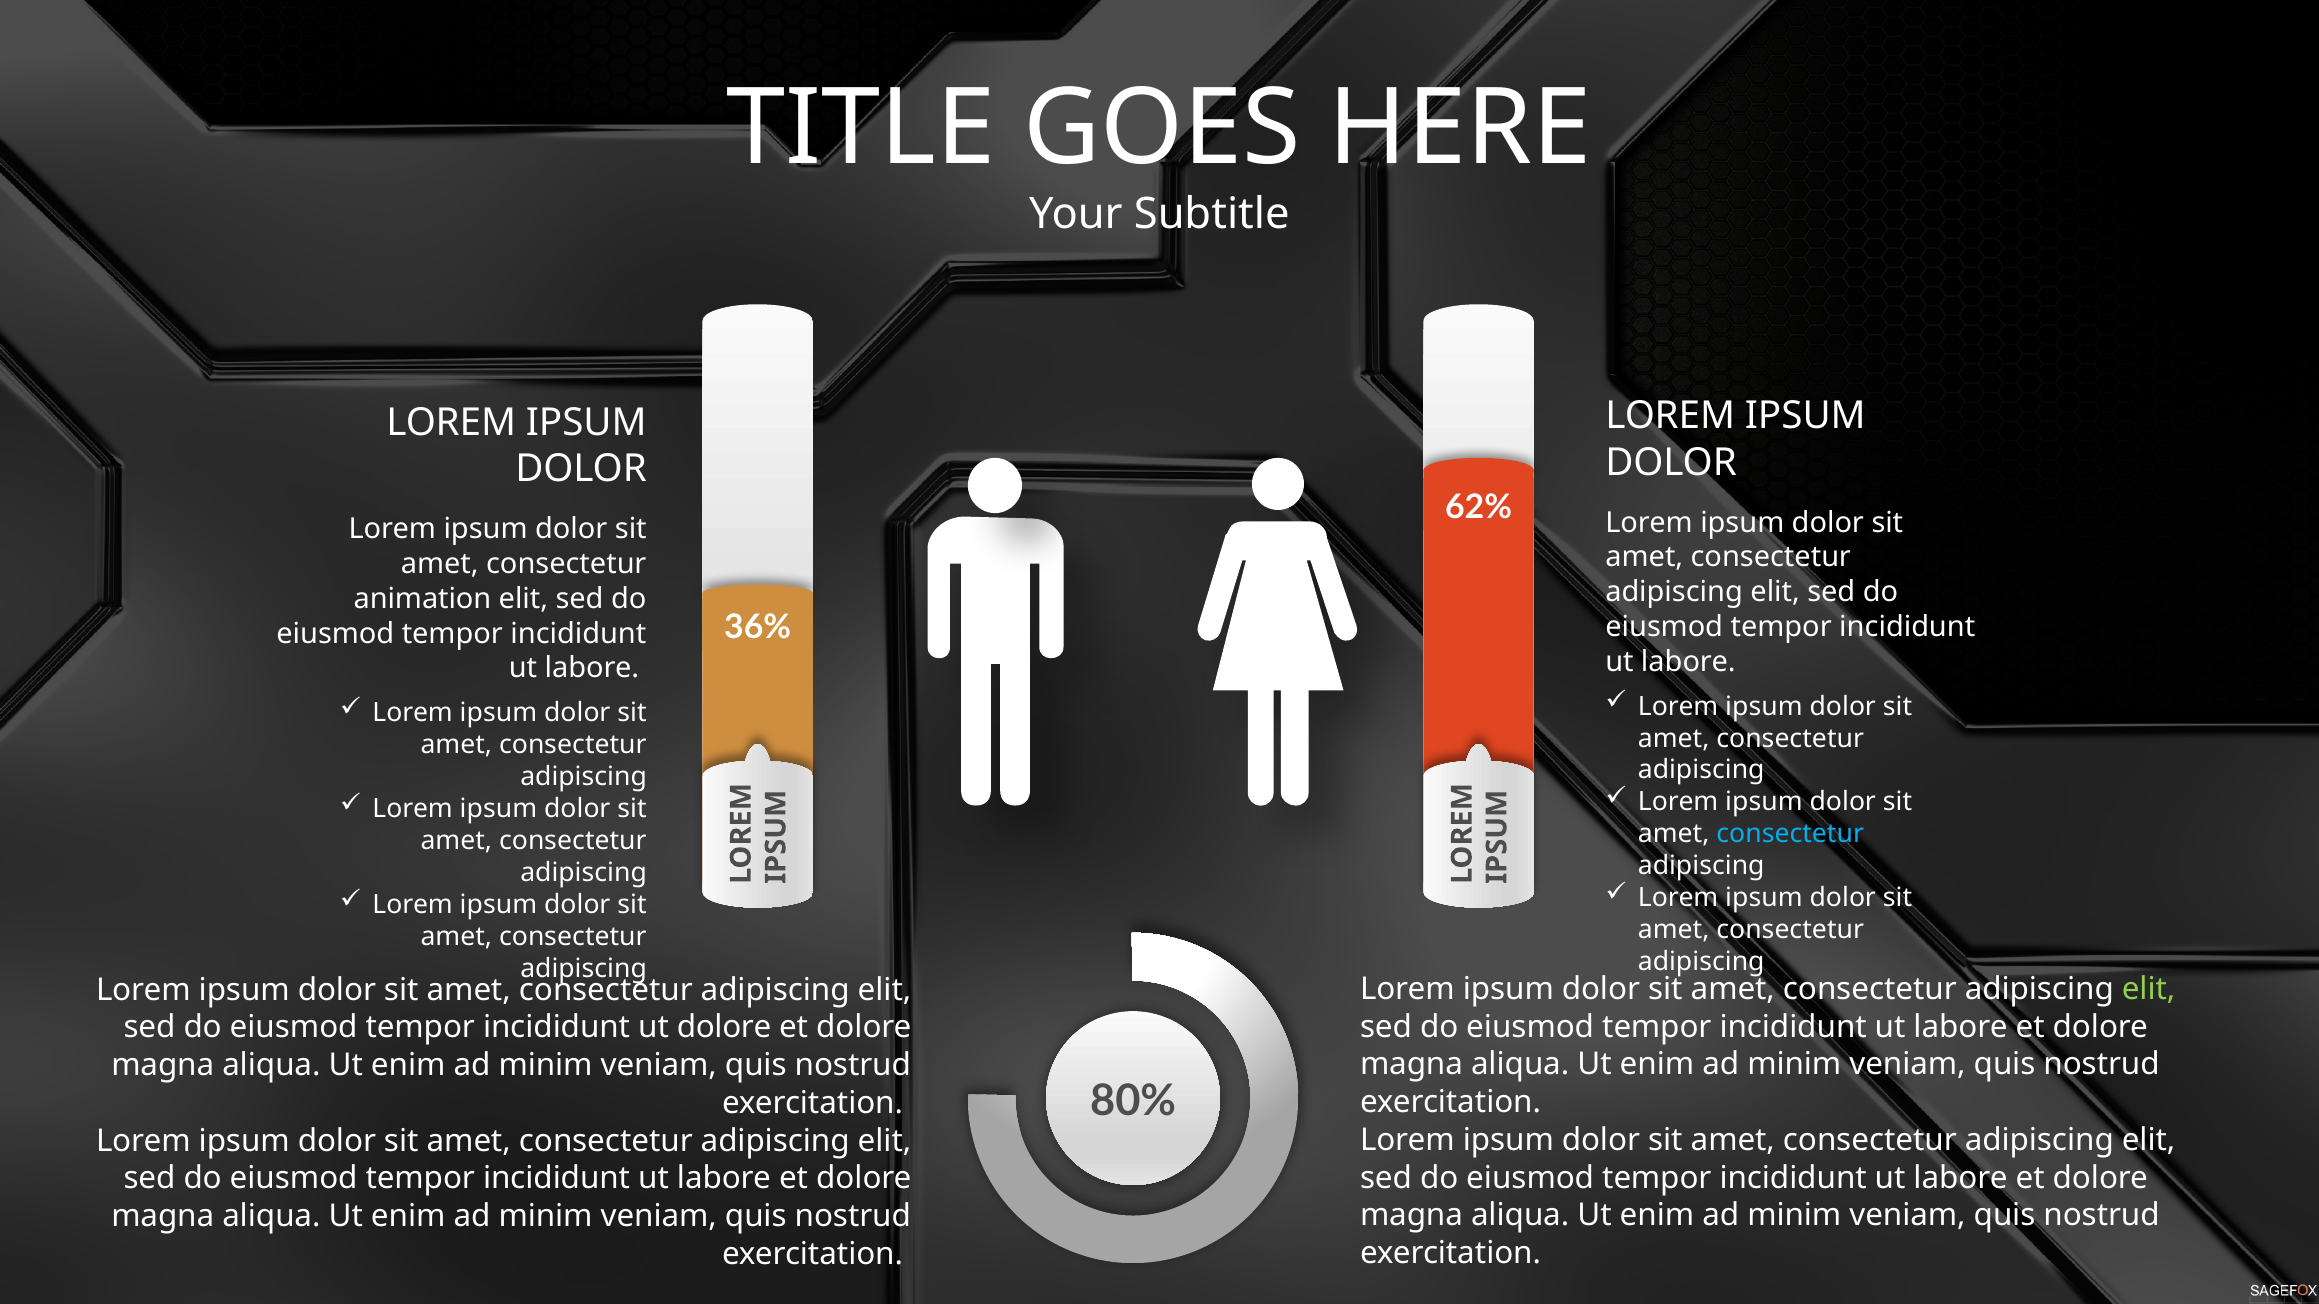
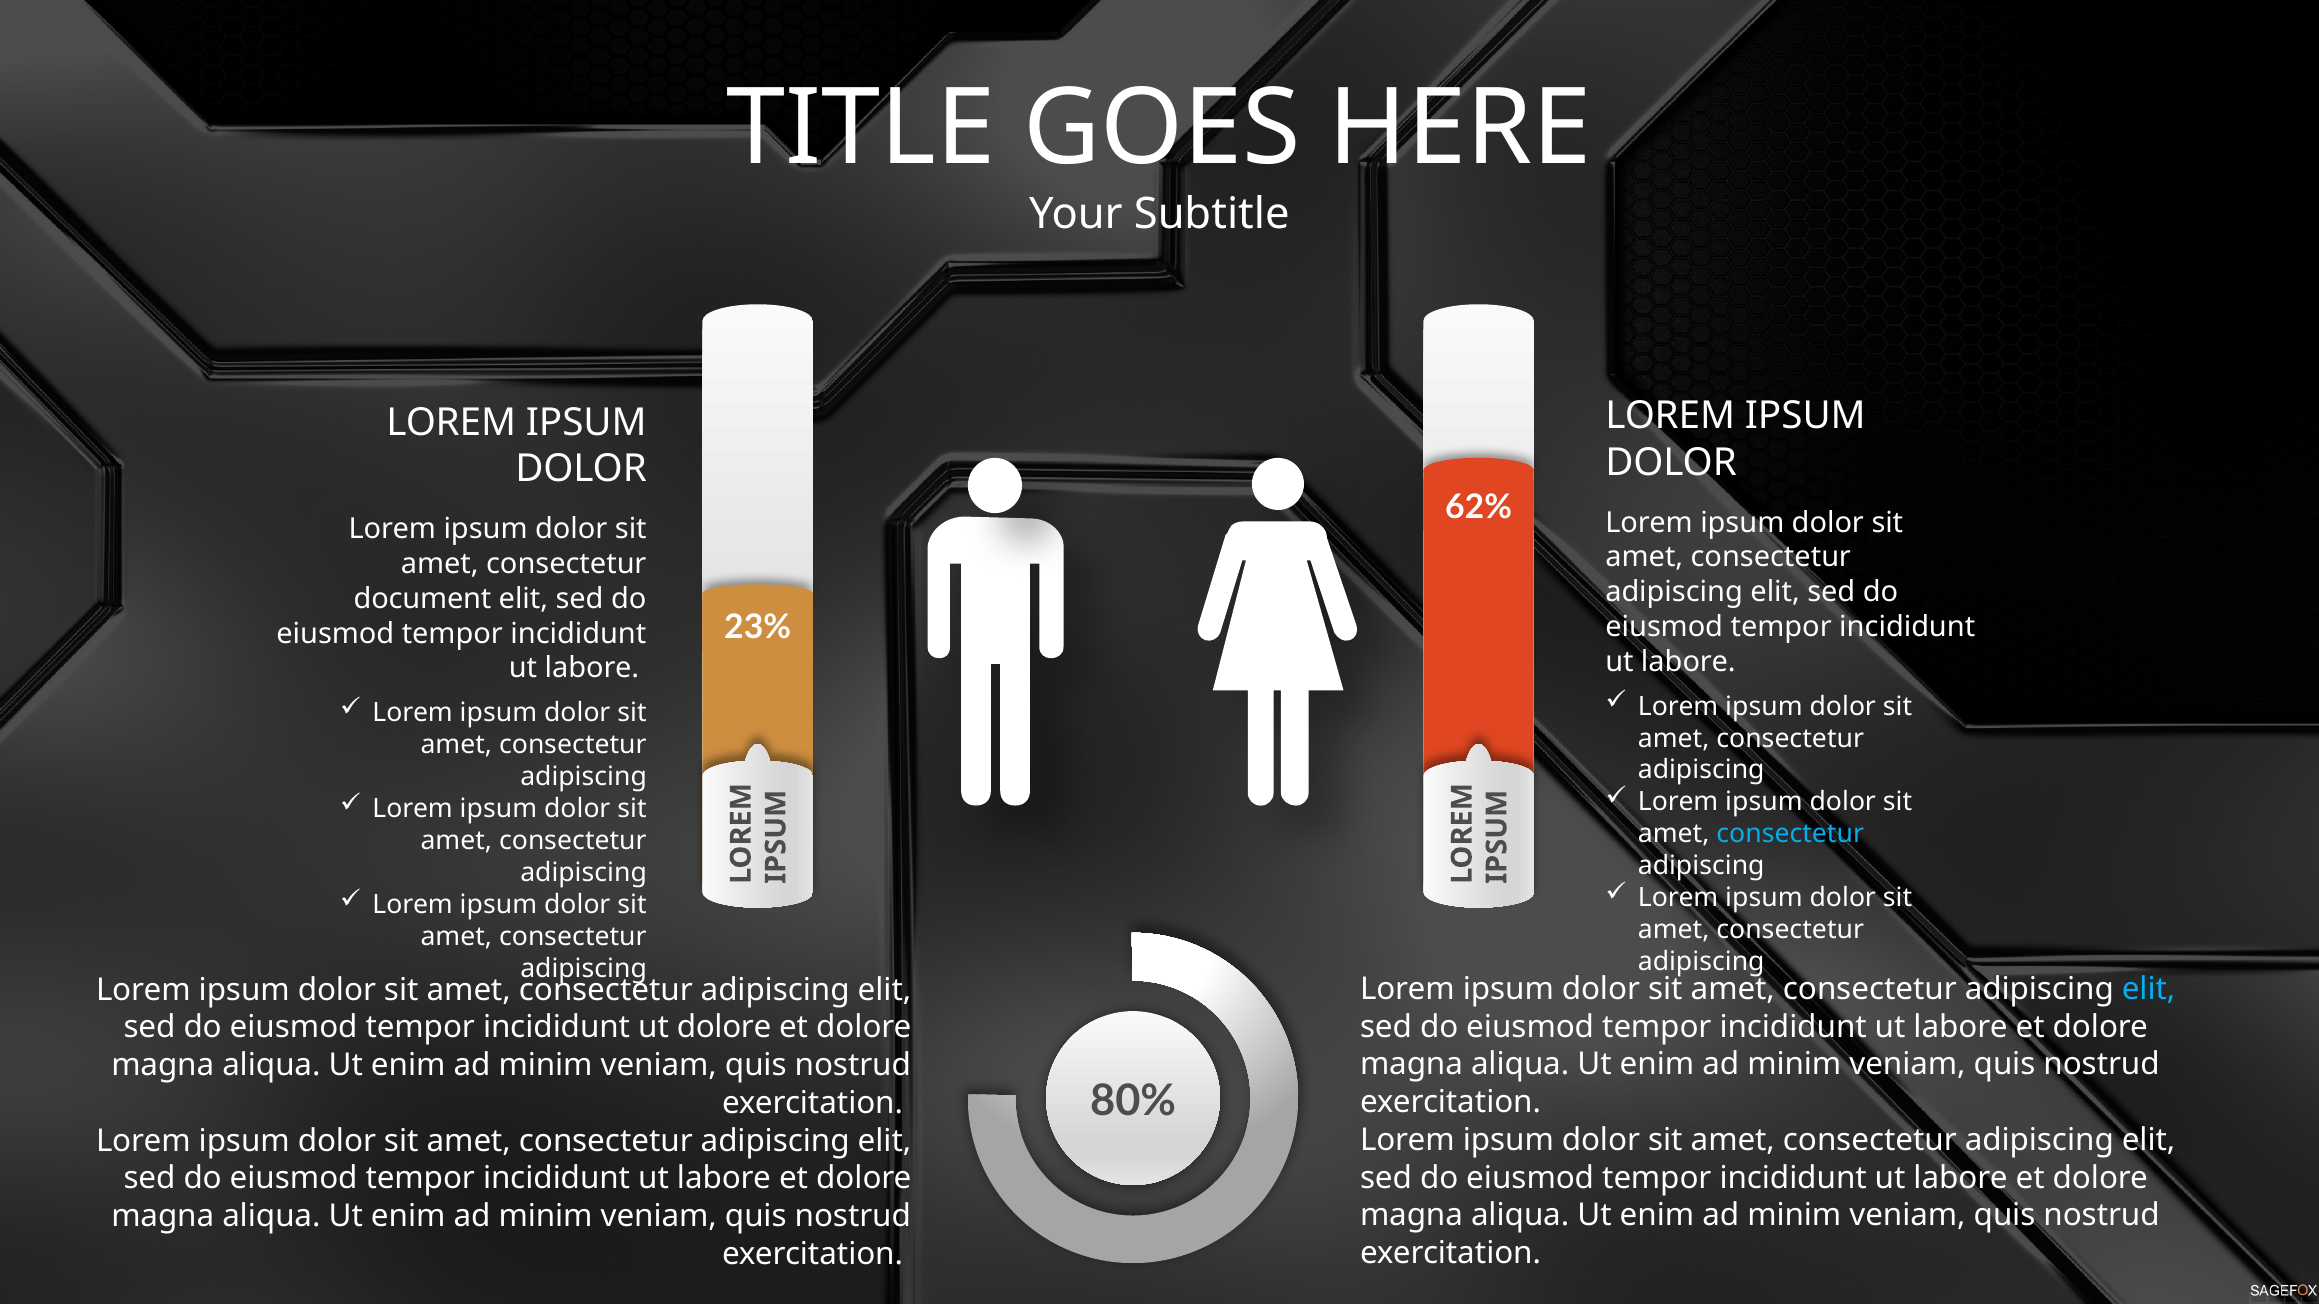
animation: animation -> document
36%: 36% -> 23%
elit at (2149, 989) colour: light green -> light blue
